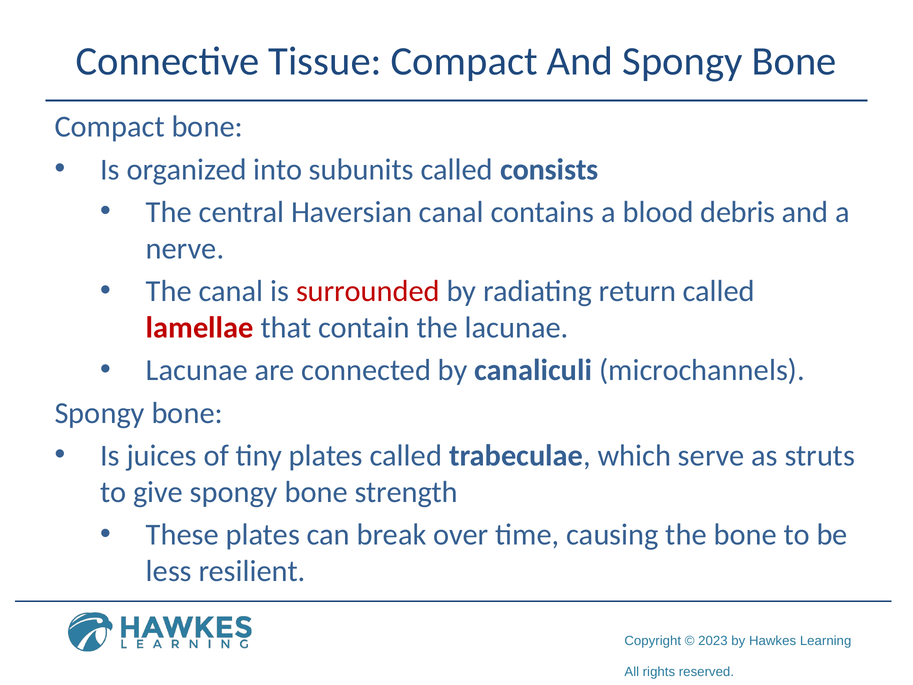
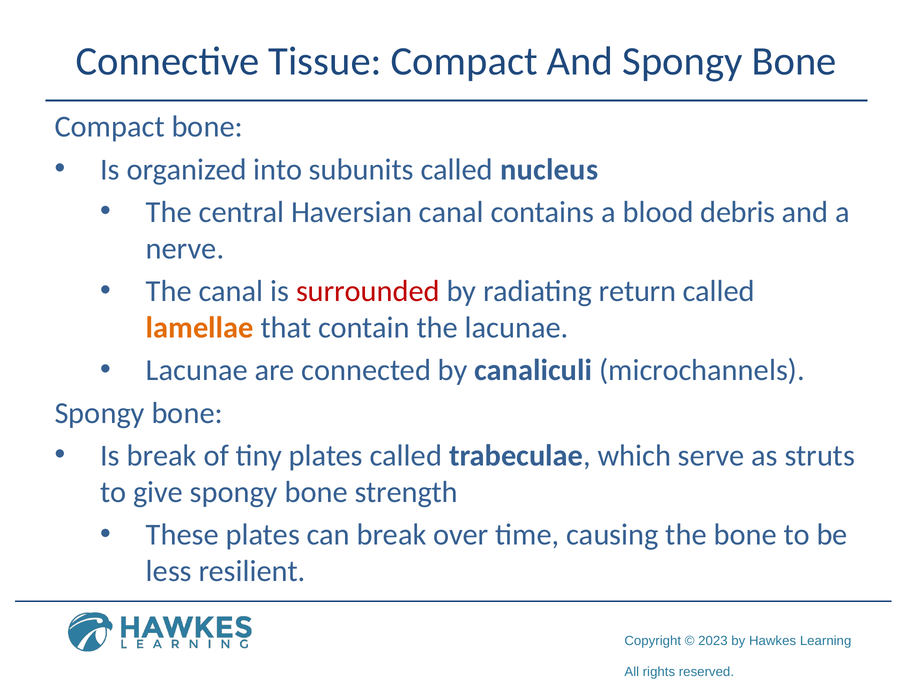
consists: consists -> nucleus
lamellae colour: red -> orange
Is juices: juices -> break
